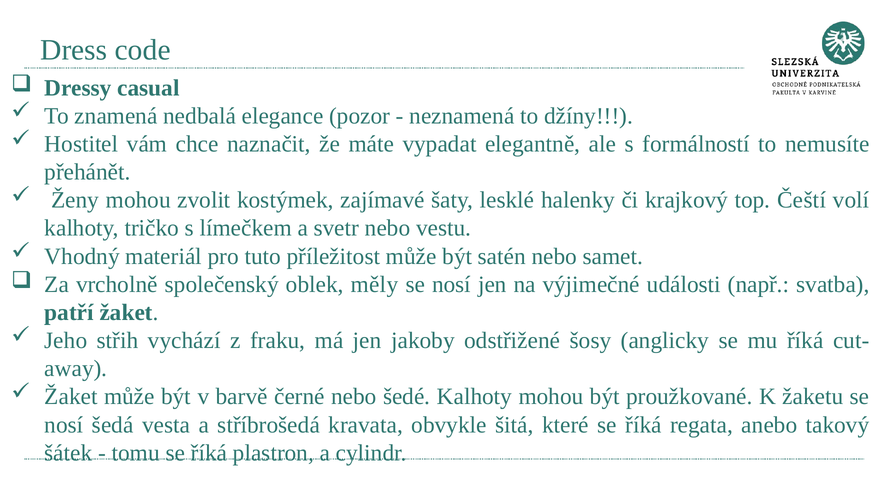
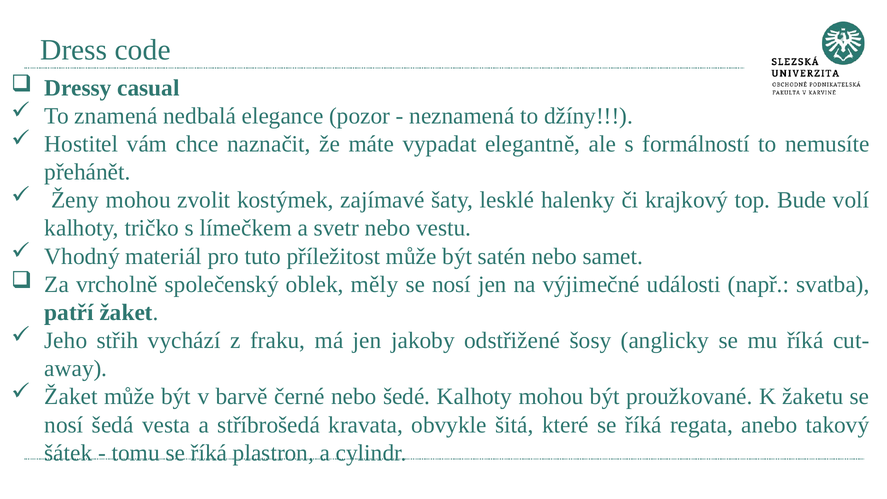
Čeští: Čeští -> Bude
